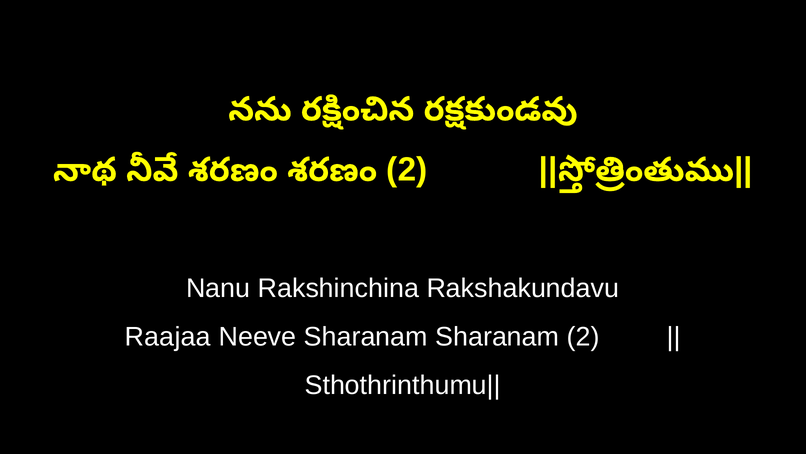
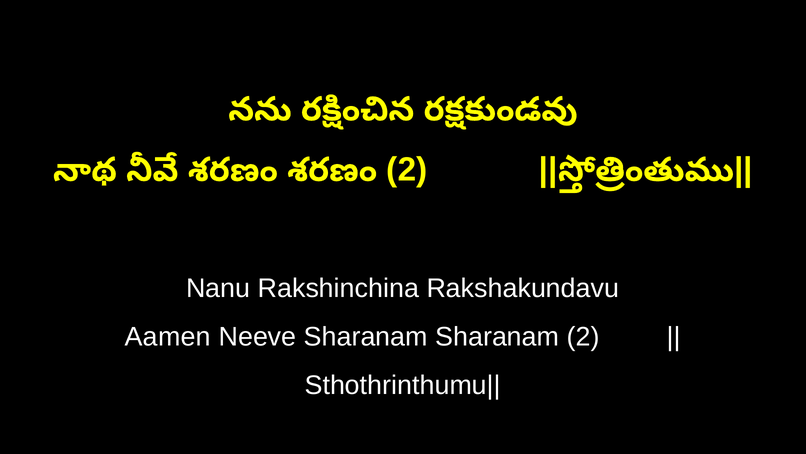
Raajaa: Raajaa -> Aamen
